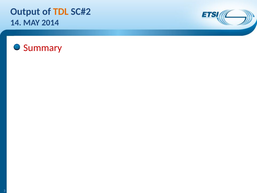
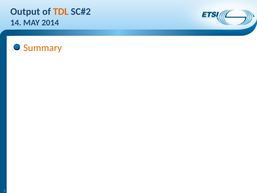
Summary colour: red -> orange
